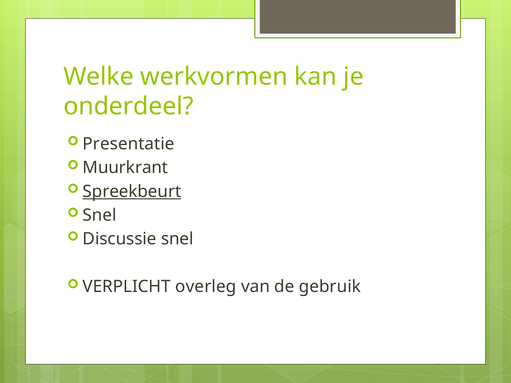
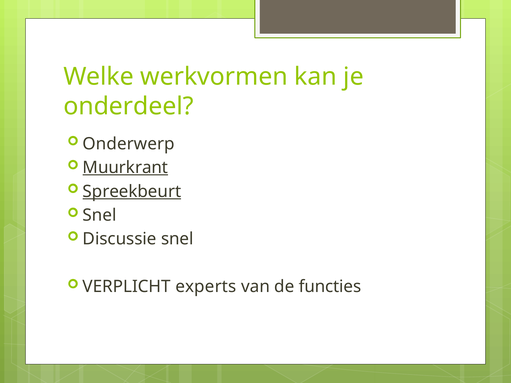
Presentatie: Presentatie -> Onderwerp
Muurkrant underline: none -> present
overleg: overleg -> experts
gebruik: gebruik -> functies
